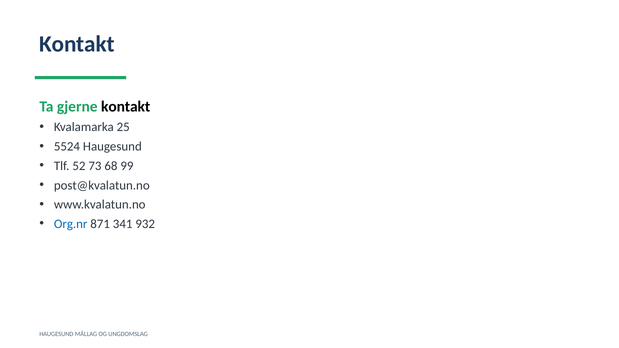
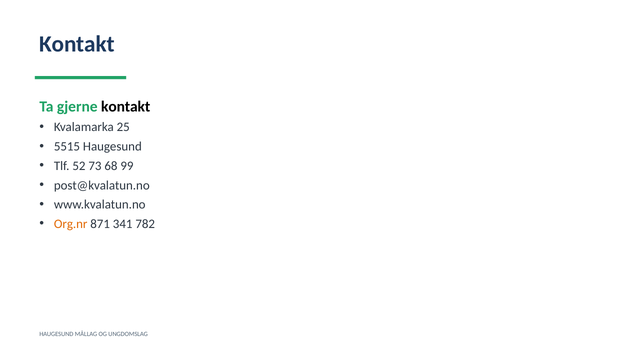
5524: 5524 -> 5515
Org.nr colour: blue -> orange
932: 932 -> 782
